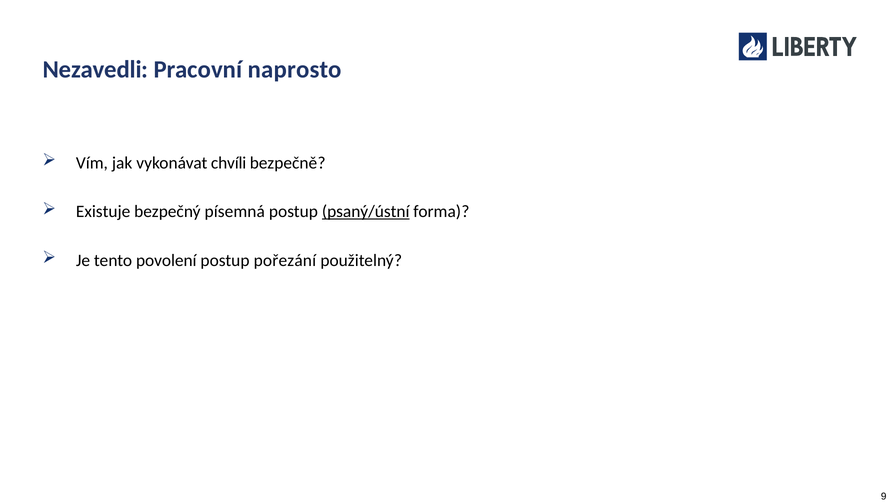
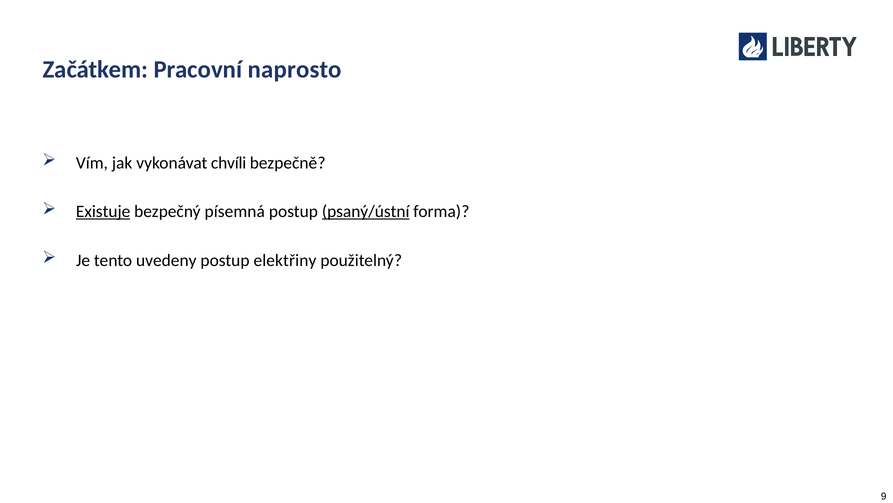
Nezavedli: Nezavedli -> Začátkem
Existuje underline: none -> present
povolení: povolení -> uvedeny
pořezání: pořezání -> elektřiny
